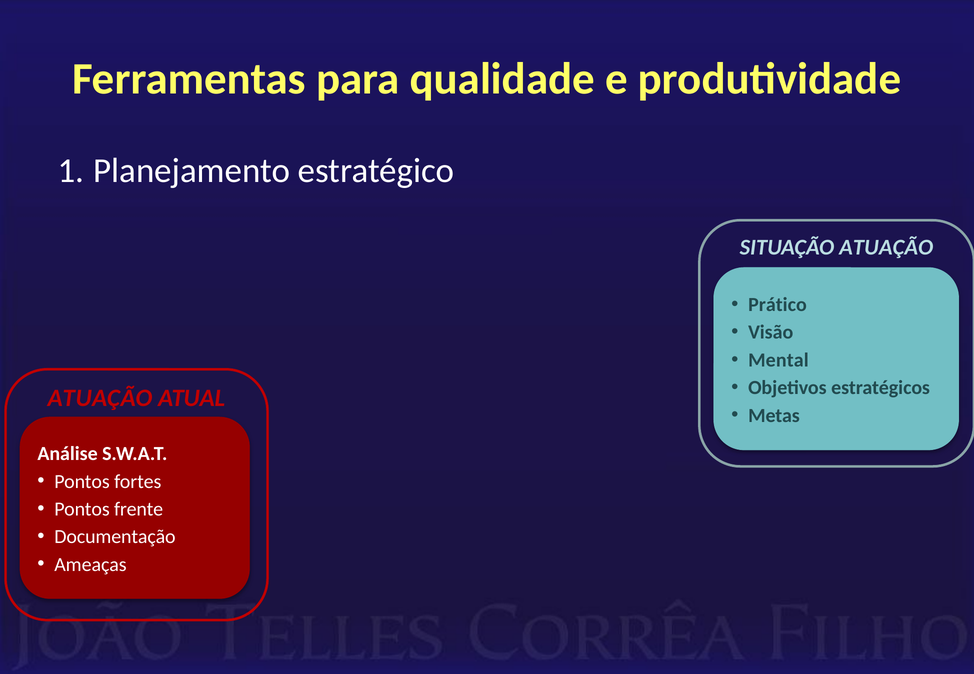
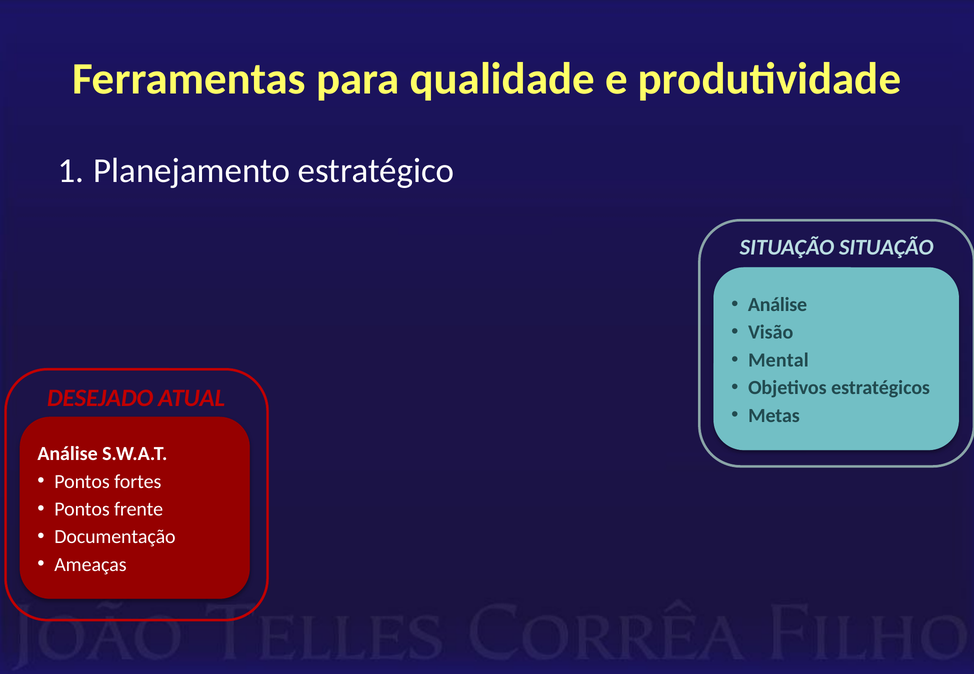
SITUAÇÃO ATUAÇÃO: ATUAÇÃO -> SITUAÇÃO
Prático at (777, 305): Prático -> Análise
ATUAÇÃO at (100, 398): ATUAÇÃO -> DESEJADO
